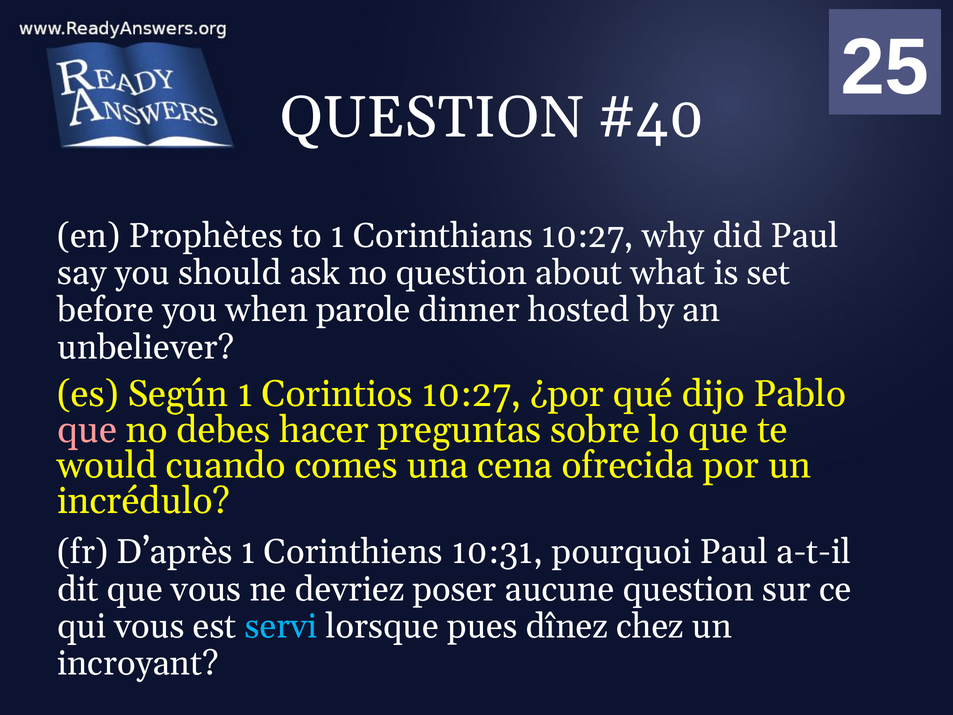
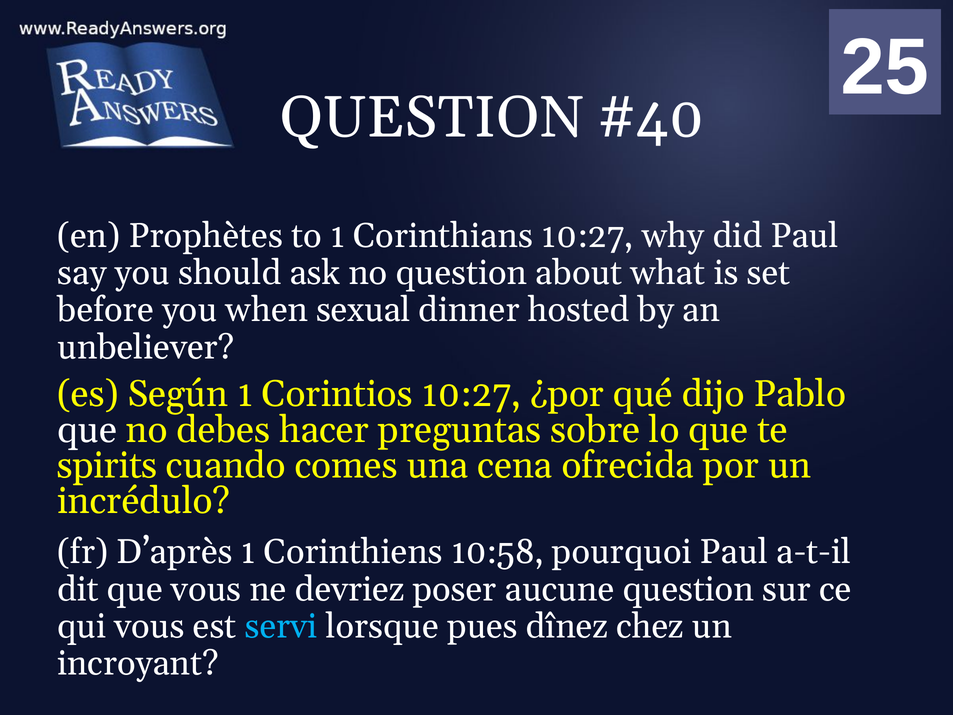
parole: parole -> sexual
que at (87, 430) colour: pink -> white
would: would -> spirits
10:31: 10:31 -> 10:58
